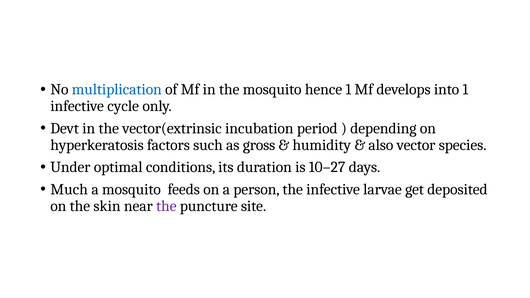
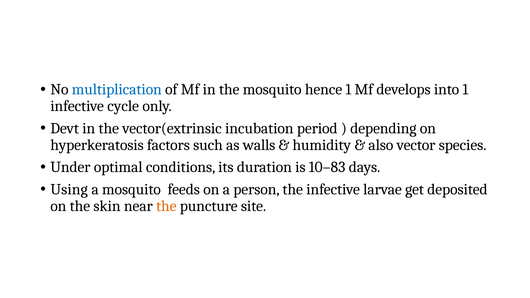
gross: gross -> walls
10–27: 10–27 -> 10–83
Much: Much -> Using
the at (166, 206) colour: purple -> orange
